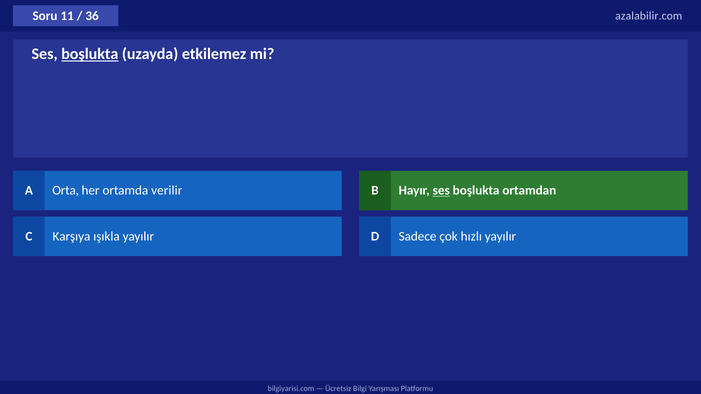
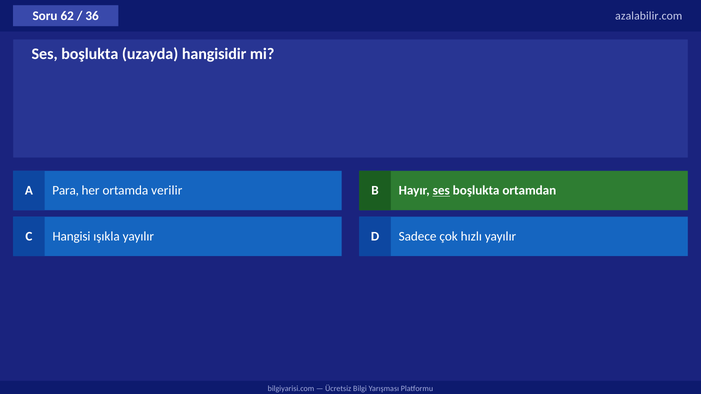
11: 11 -> 62
boşlukta at (90, 54) underline: present -> none
etkilemez: etkilemez -> hangisidir
Orta: Orta -> Para
Karşıya: Karşıya -> Hangisi
